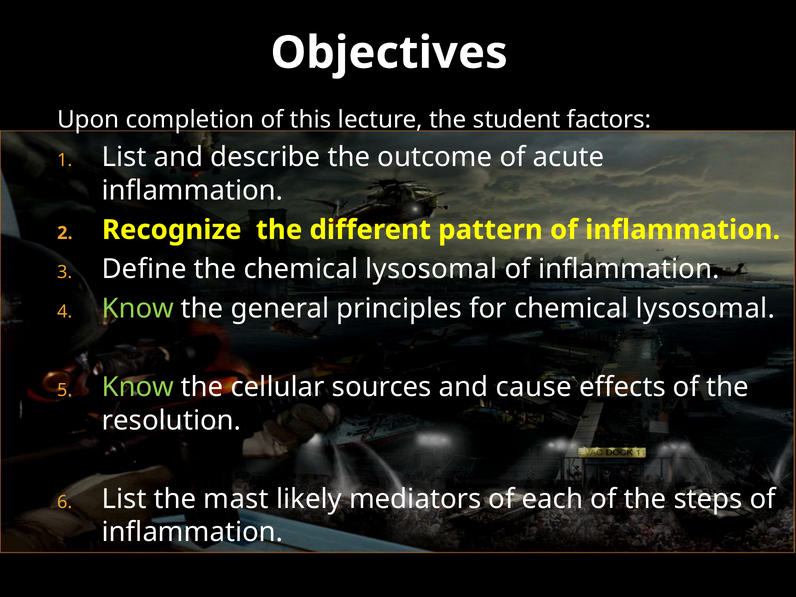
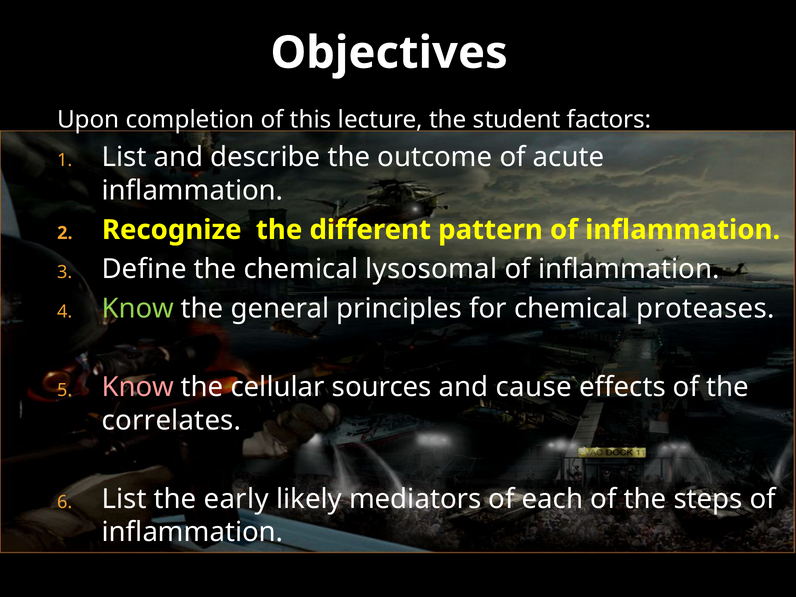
for chemical lysosomal: lysosomal -> proteases
Know at (138, 387) colour: light green -> pink
resolution: resolution -> correlates
mast: mast -> early
